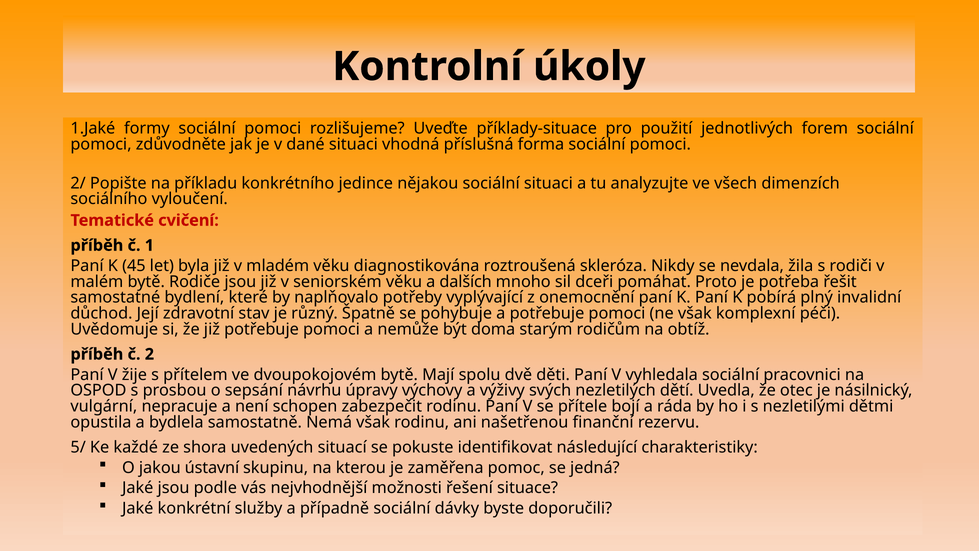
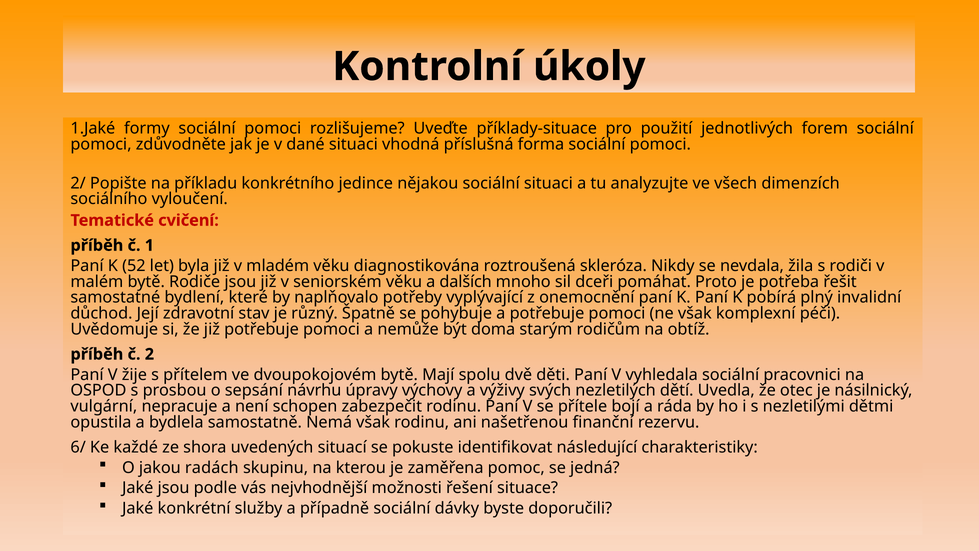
45: 45 -> 52
5/: 5/ -> 6/
ústavní: ústavní -> radách
